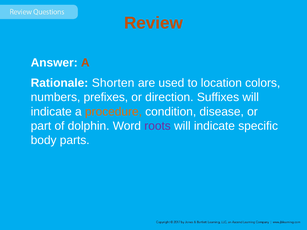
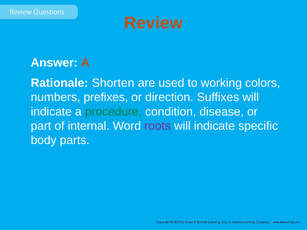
location: location -> working
procedure colour: orange -> green
dolphin: dolphin -> internal
